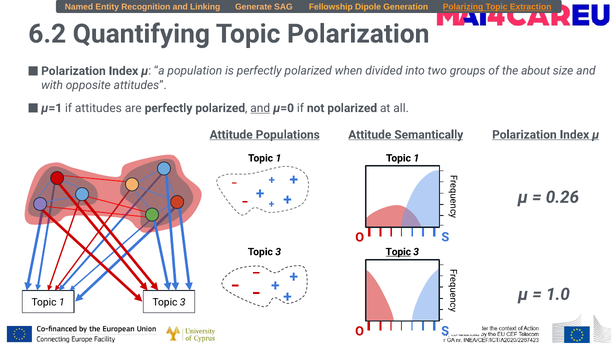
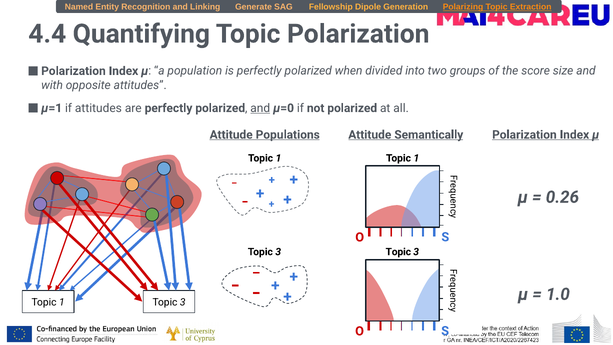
6.2: 6.2 -> 4.4
about: about -> score
Topic at (398, 252) underline: present -> none
